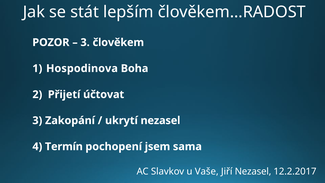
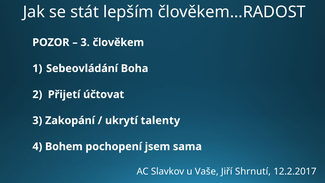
Hospodinova: Hospodinova -> Sebeovládání
ukrytí nezasel: nezasel -> talenty
Termín: Termín -> Bohem
Jiří Nezasel: Nezasel -> Shrnutí
